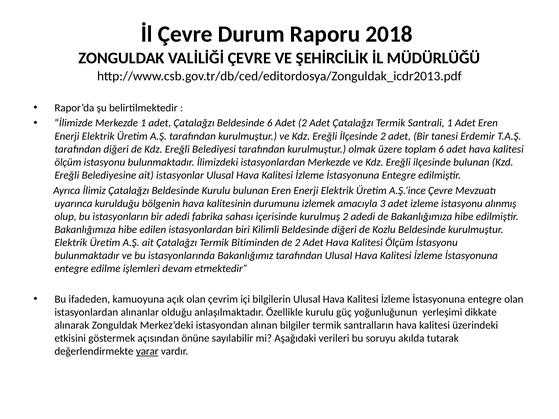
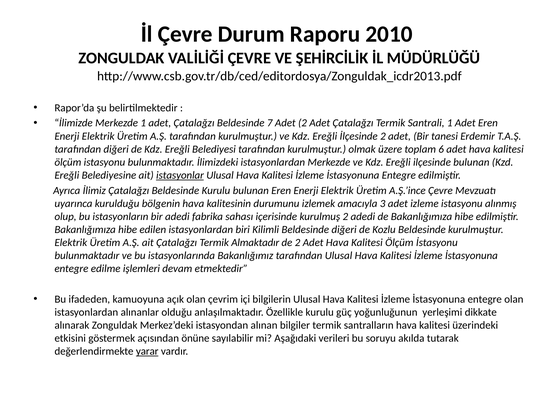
2018: 2018 -> 2010
Beldesinde 6: 6 -> 7
istasyonlar underline: none -> present
Bitiminden: Bitiminden -> Almaktadır
